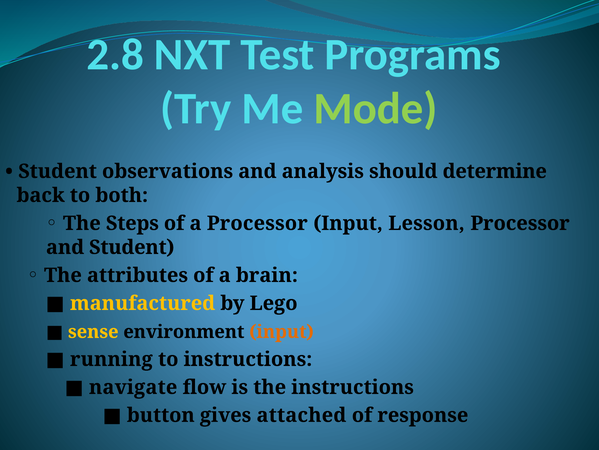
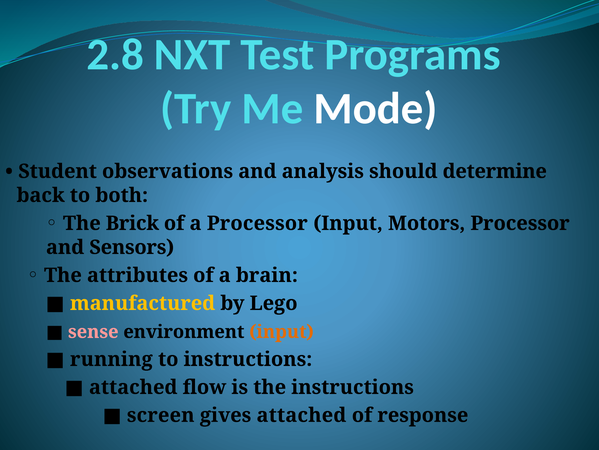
Mode colour: light green -> white
Steps: Steps -> Brick
Lesson: Lesson -> Motors
and Student: Student -> Sensors
sense colour: yellow -> pink
navigate at (133, 387): navigate -> attached
button: button -> screen
